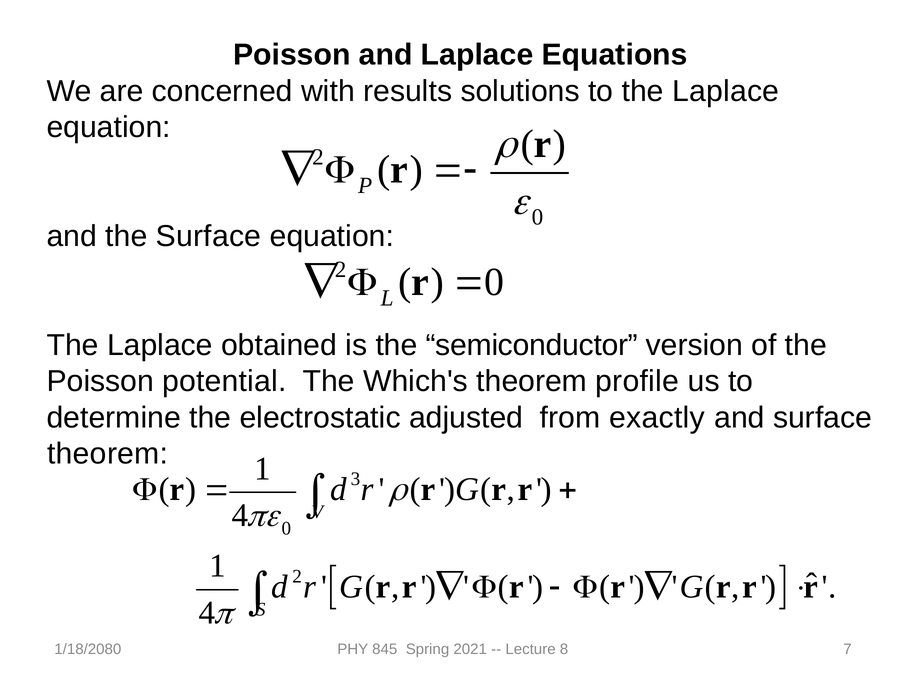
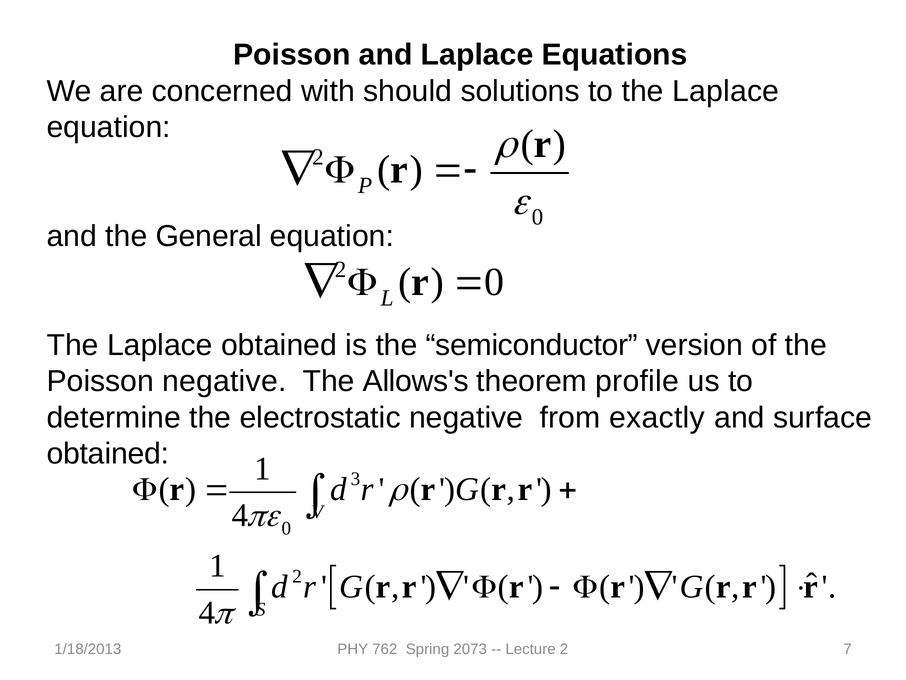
results: results -> should
the Surface: Surface -> General
Poisson potential: potential -> negative
Which's: Which's -> Allows's
electrostatic adjusted: adjusted -> negative
theorem at (108, 454): theorem -> obtained
1/18/2080: 1/18/2080 -> 1/18/2013
845: 845 -> 762
2021: 2021 -> 2073
Lecture 8: 8 -> 2
